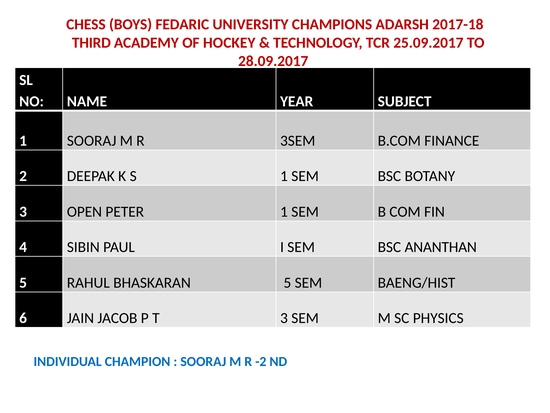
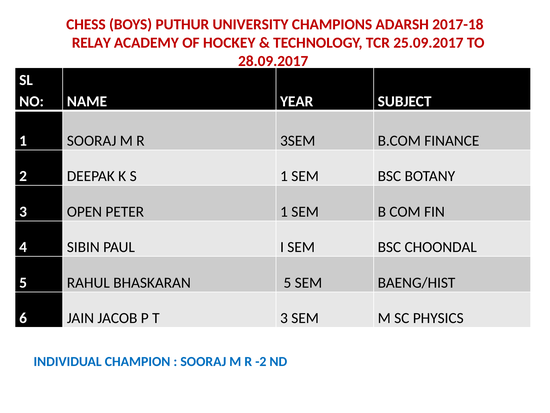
FEDARIC: FEDARIC -> PUTHUR
THIRD: THIRD -> RELAY
ANANTHAN: ANANTHAN -> CHOONDAL
